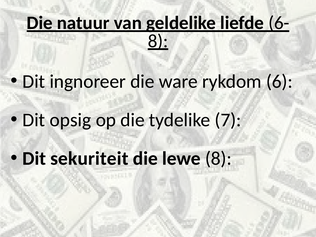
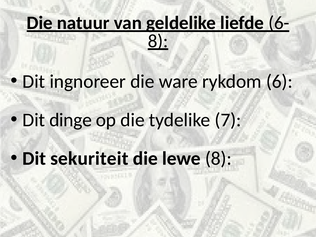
opsig: opsig -> dinge
